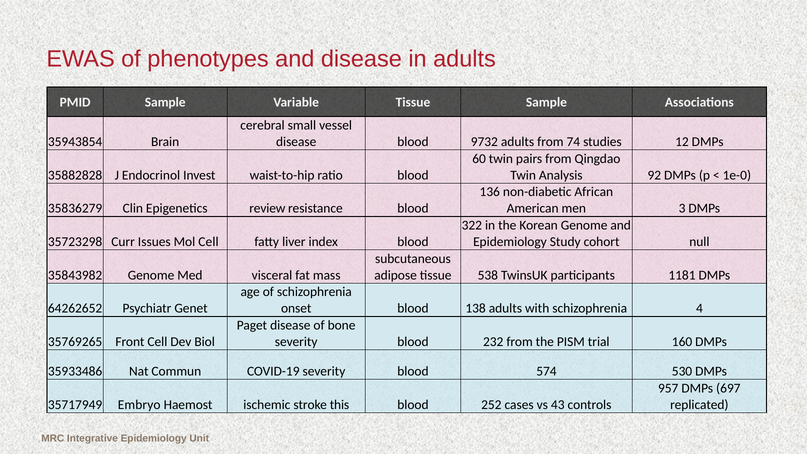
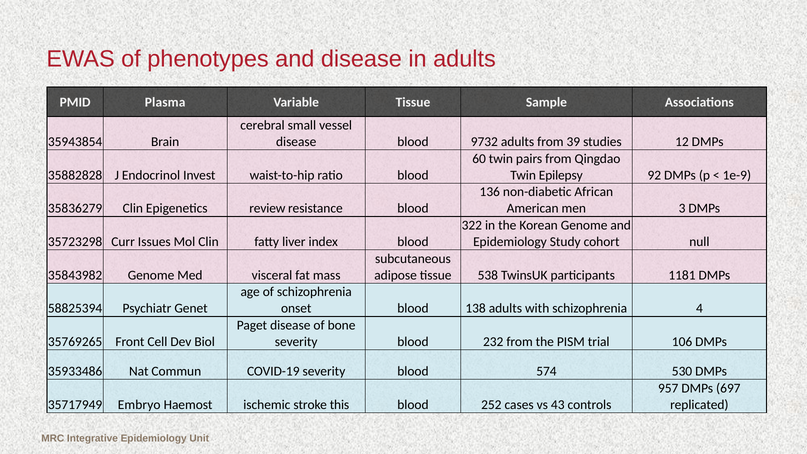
PMID Sample: Sample -> Plasma
74: 74 -> 39
Analysis: Analysis -> Epilepsy
1e-0: 1e-0 -> 1e-9
Mol Cell: Cell -> Clin
64262652: 64262652 -> 58825394
160: 160 -> 106
